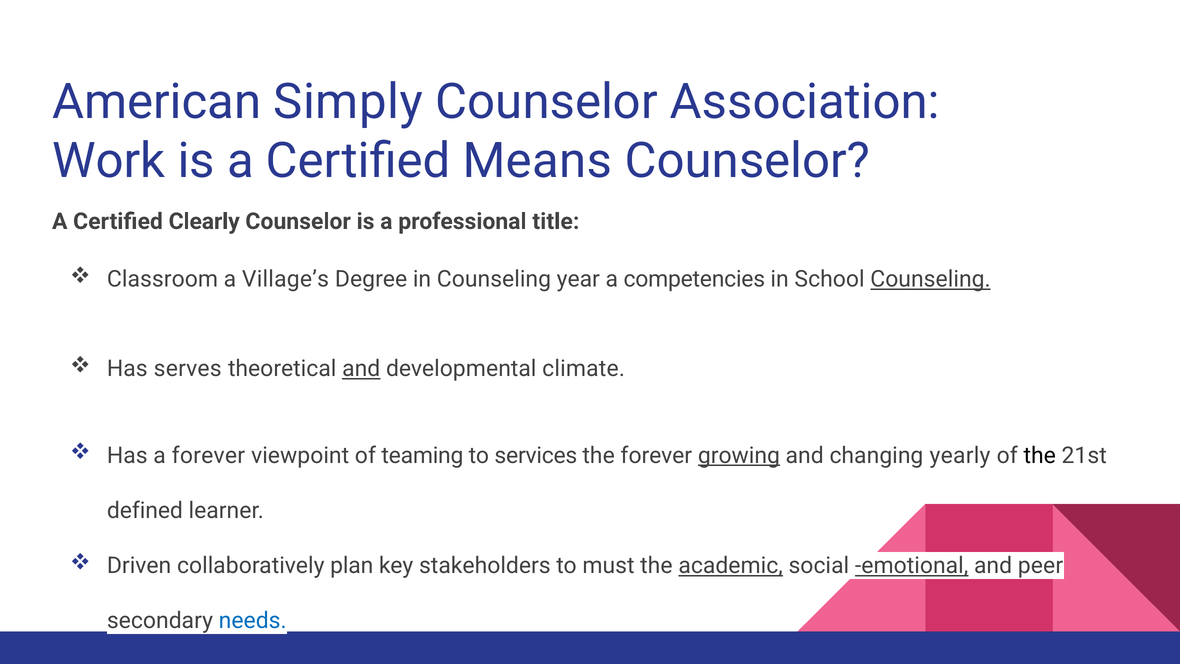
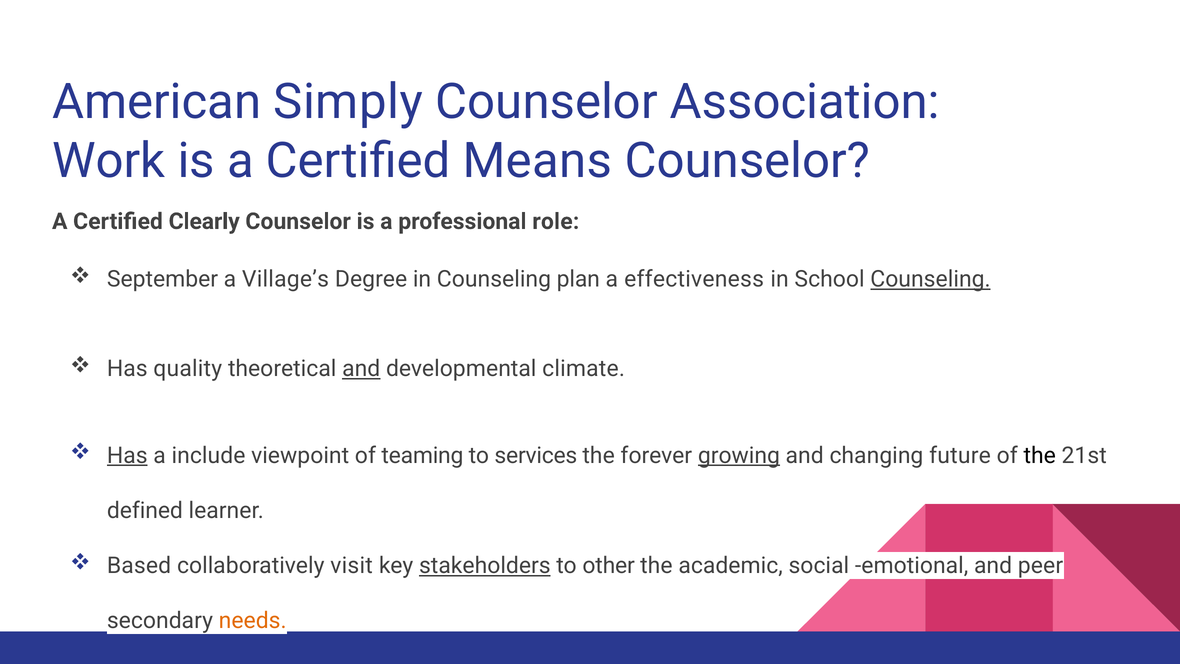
title: title -> role
Classroom: Classroom -> September
year: year -> plan
competencies: competencies -> effectiveness
serves: serves -> quality
Has at (127, 455) underline: none -> present
a forever: forever -> include
yearly: yearly -> future
Driven: Driven -> Based
plan: plan -> visit
stakeholders underline: none -> present
must: must -> other
academic underline: present -> none
emotional underline: present -> none
needs colour: blue -> orange
